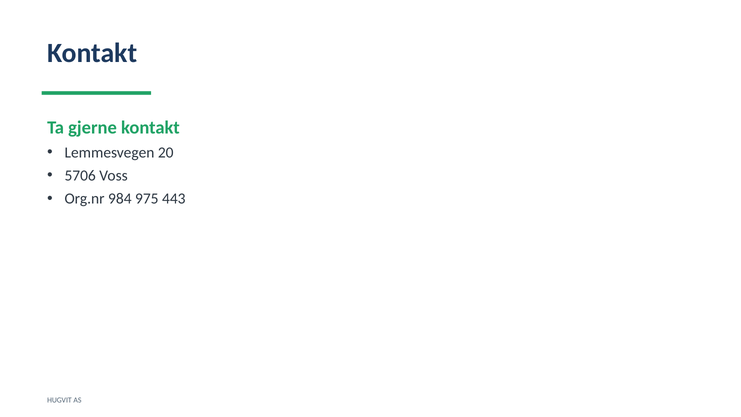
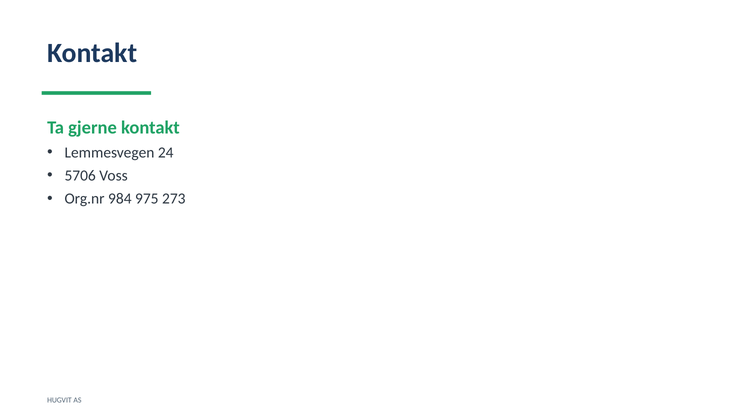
20: 20 -> 24
443: 443 -> 273
